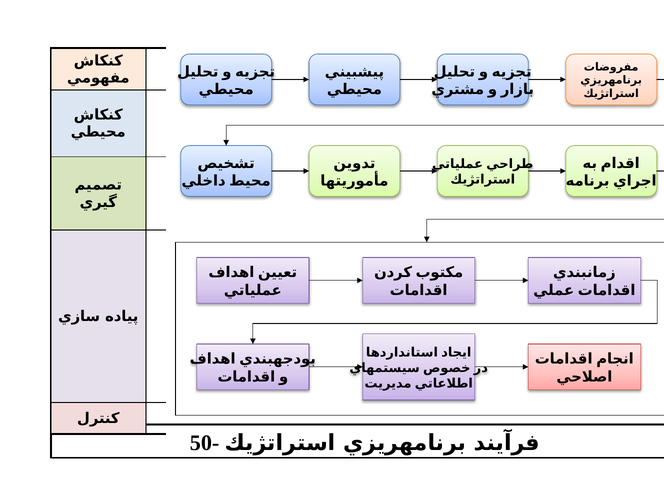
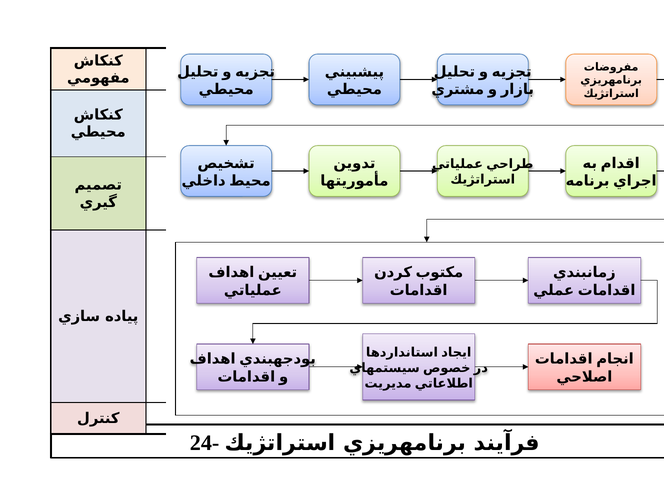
50-: 50- -> 24-
